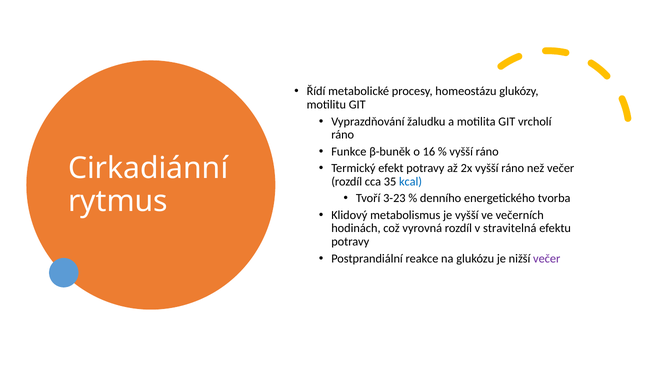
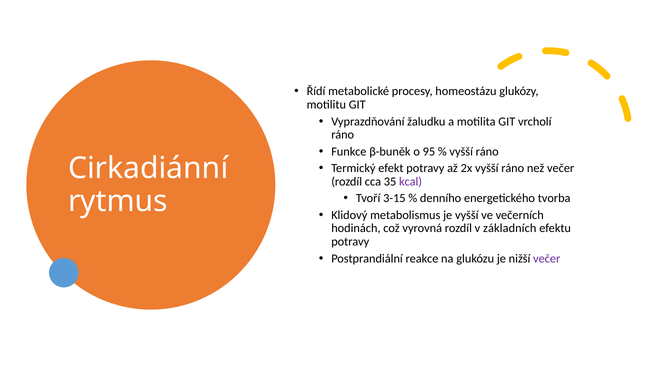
16: 16 -> 95
kcal colour: blue -> purple
3-23: 3-23 -> 3-15
stravitelná: stravitelná -> základních
